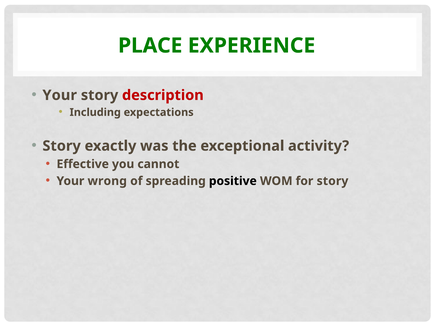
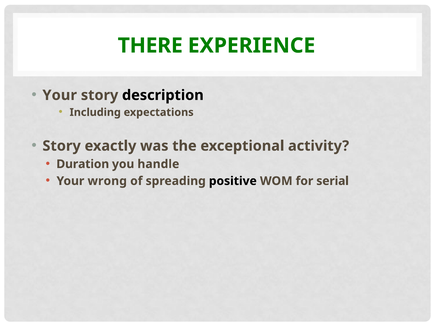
PLACE: PLACE -> THERE
description colour: red -> black
Effective: Effective -> Duration
cannot: cannot -> handle
for story: story -> serial
